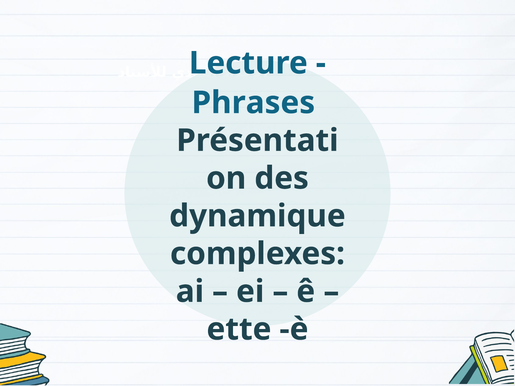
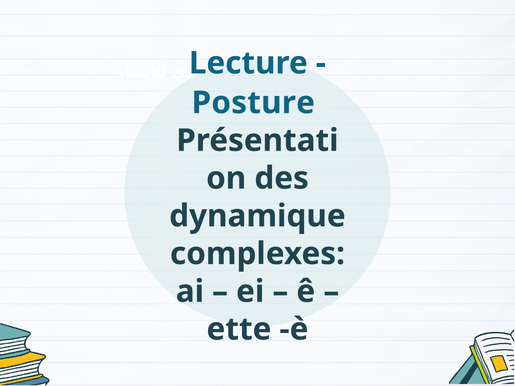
Phrases: Phrases -> Posture
